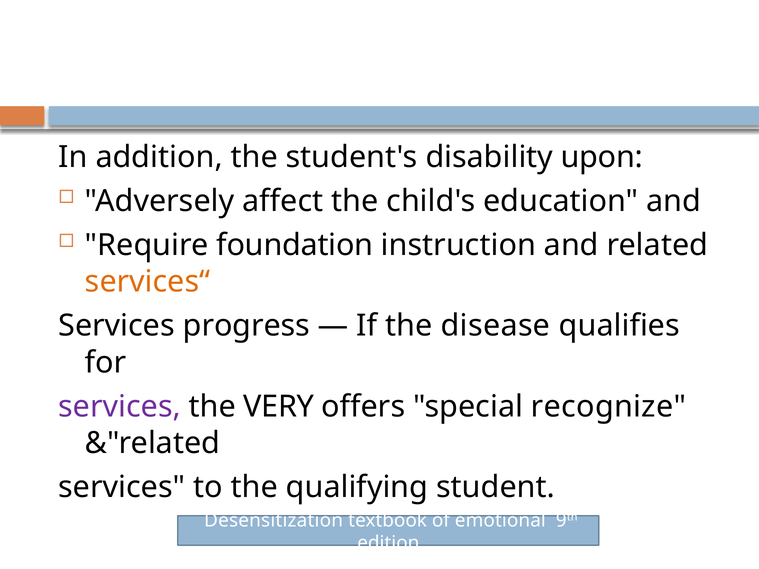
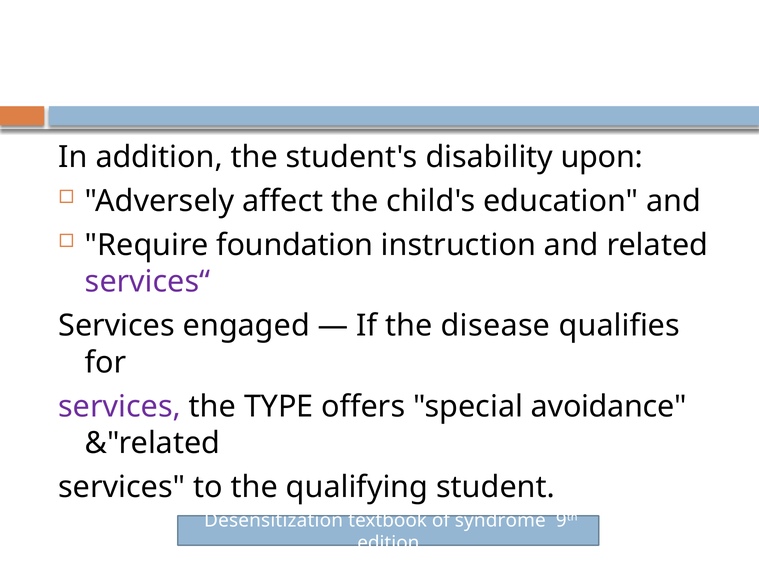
services“ colour: orange -> purple
progress: progress -> engaged
VERY: VERY -> TYPE
recognize: recognize -> avoidance
emotional: emotional -> syndrome
